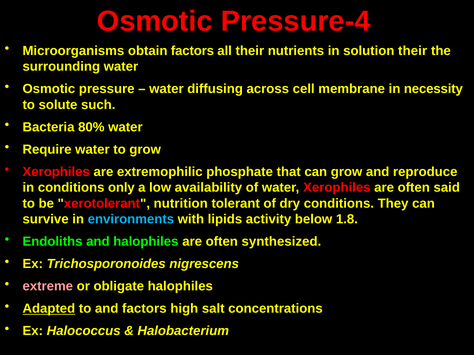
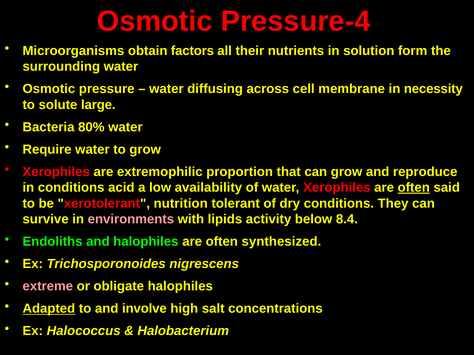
solution their: their -> form
such: such -> large
phosphate: phosphate -> proportion
only: only -> acid
often at (414, 188) underline: none -> present
environments colour: light blue -> pink
1.8: 1.8 -> 8.4
and factors: factors -> involve
